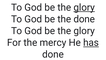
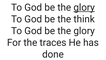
the done: done -> think
mercy: mercy -> traces
has underline: present -> none
